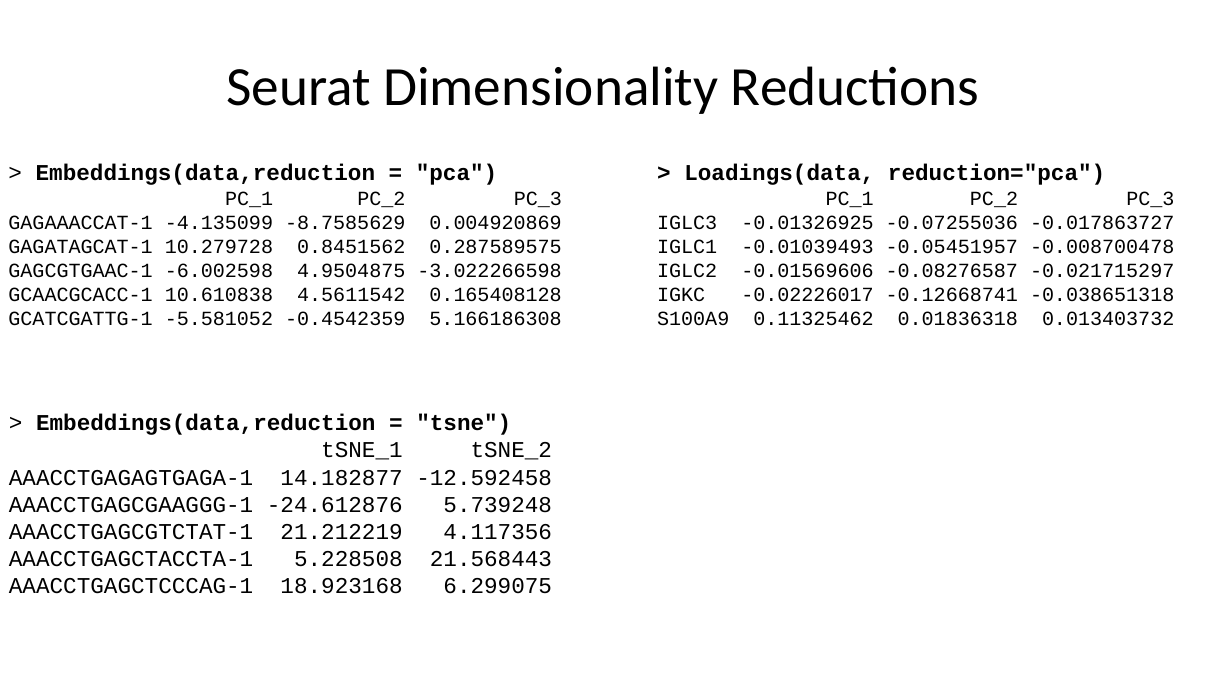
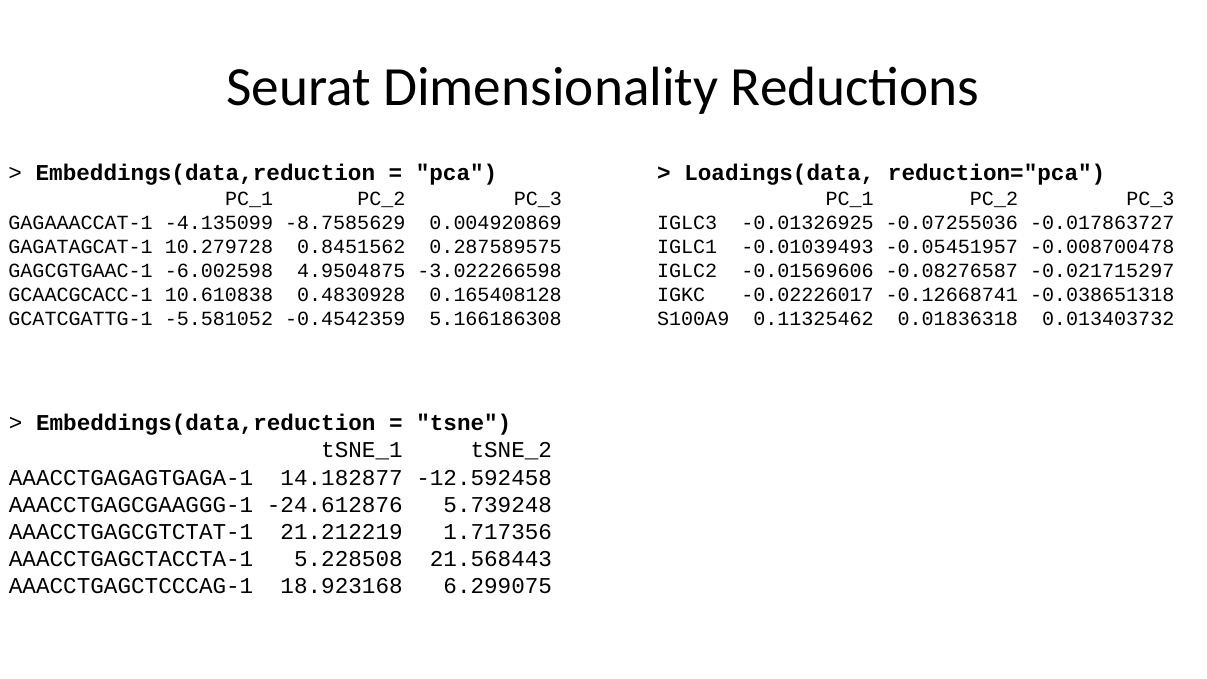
4.5611542: 4.5611542 -> 0.4830928
4.117356: 4.117356 -> 1.717356
